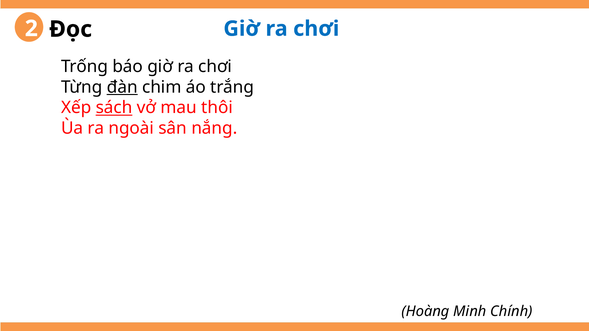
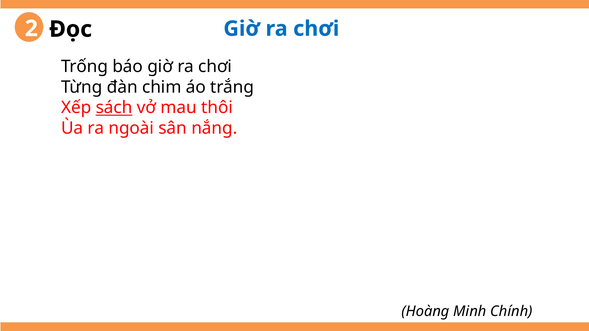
đàn underline: present -> none
